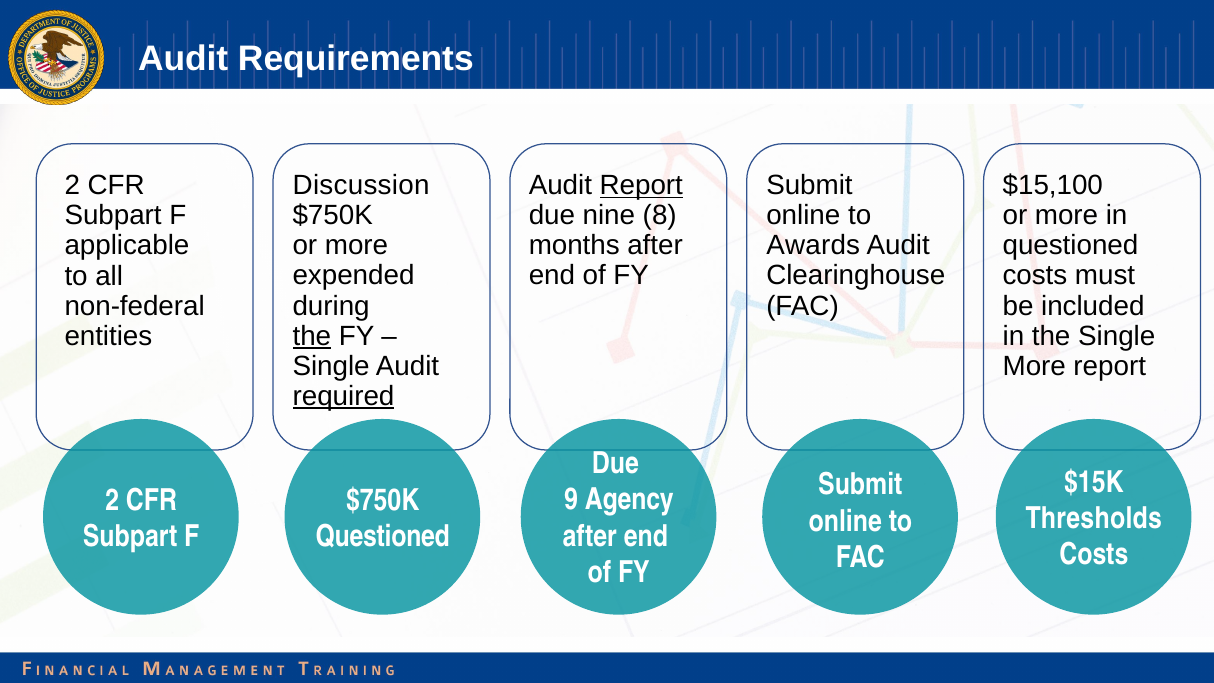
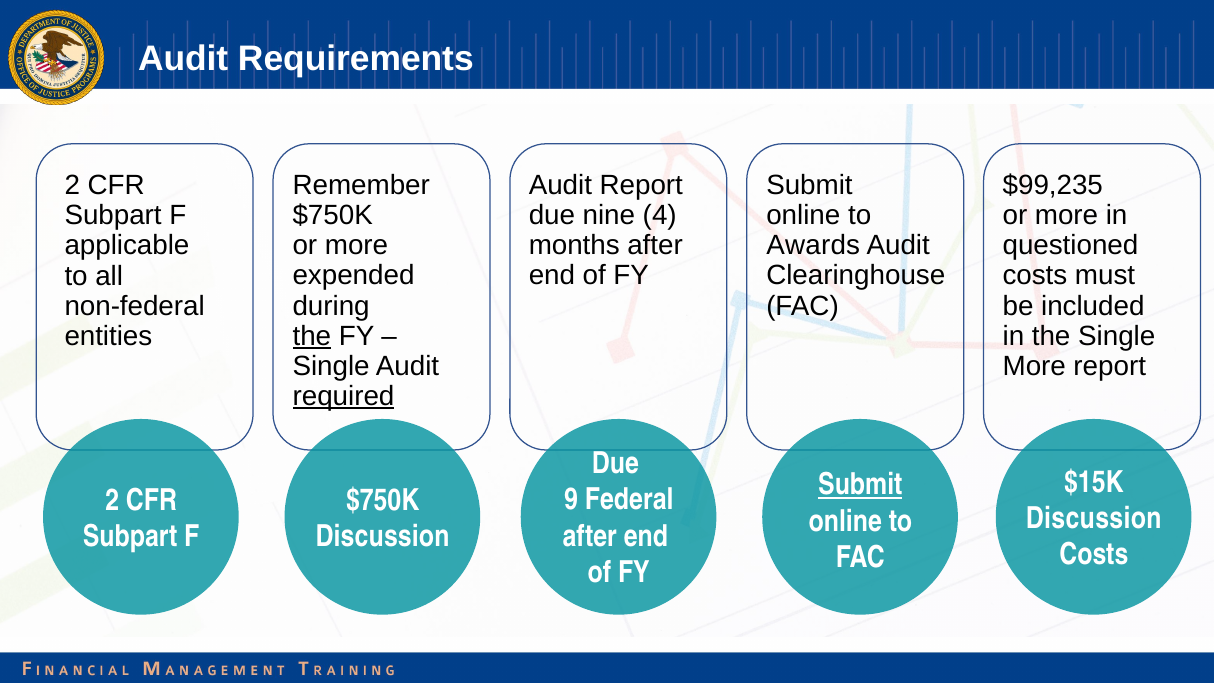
Discussion: Discussion -> Remember
Report at (641, 186) underline: present -> none
$15,100: $15,100 -> $99,235
8: 8 -> 4
Submit at (860, 485) underline: none -> present
Agency: Agency -> Federal
Thresholds at (1094, 518): Thresholds -> Discussion
Questioned at (383, 537): Questioned -> Discussion
